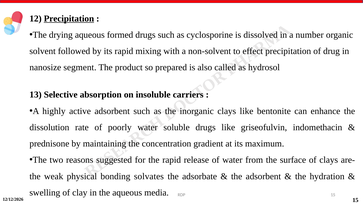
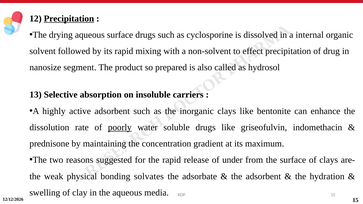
aqueous formed: formed -> surface
number: number -> internal
poorly underline: none -> present
of water: water -> under
